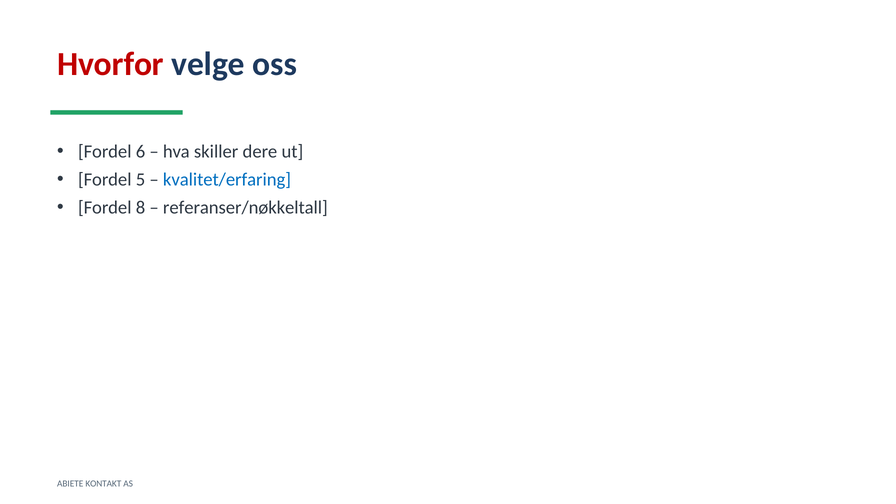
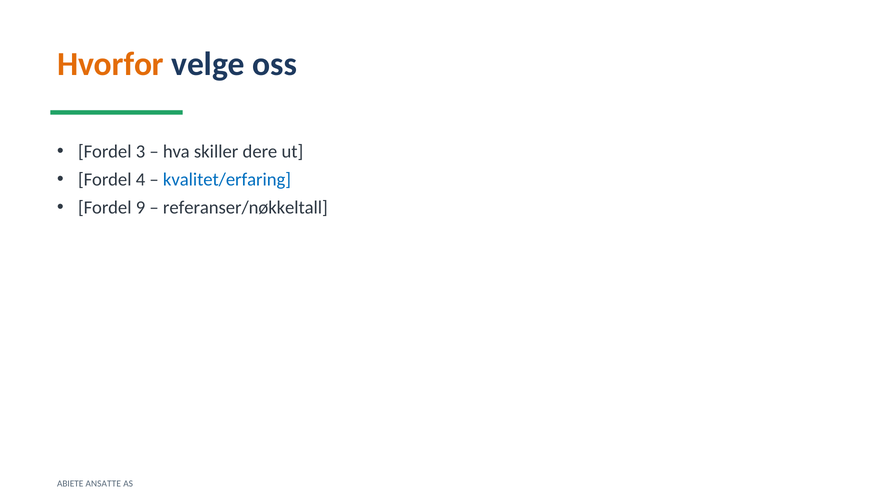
Hvorfor colour: red -> orange
6: 6 -> 3
5: 5 -> 4
8: 8 -> 9
KONTAKT: KONTAKT -> ANSATTE
